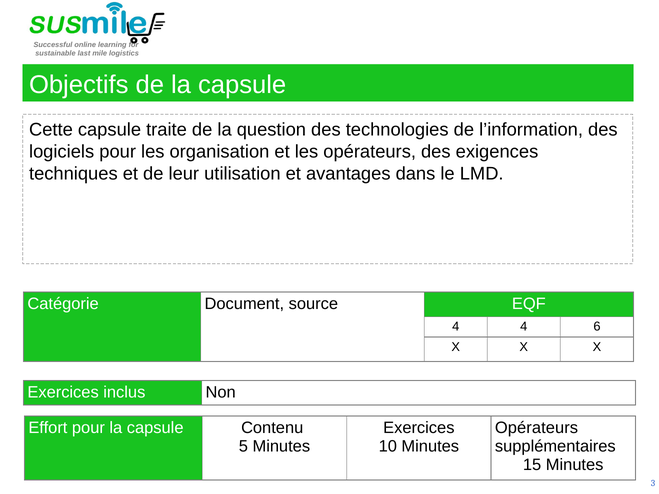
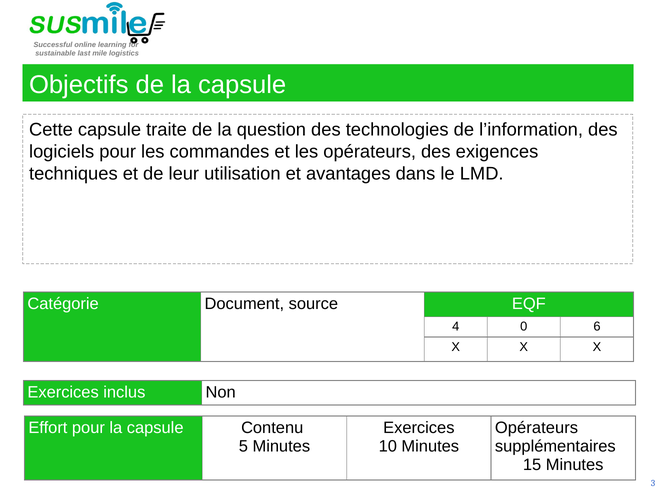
organisation: organisation -> commandes
4 4: 4 -> 0
